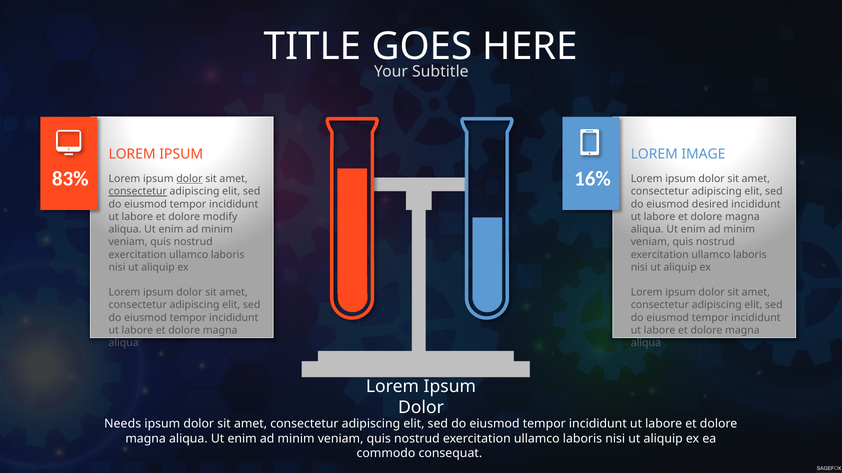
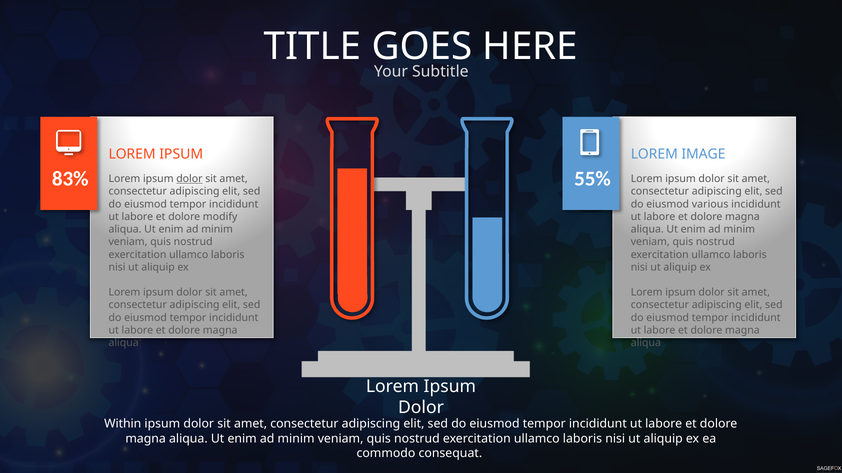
16%: 16% -> 55%
consectetur at (138, 192) underline: present -> none
desired: desired -> various
Needs: Needs -> Within
